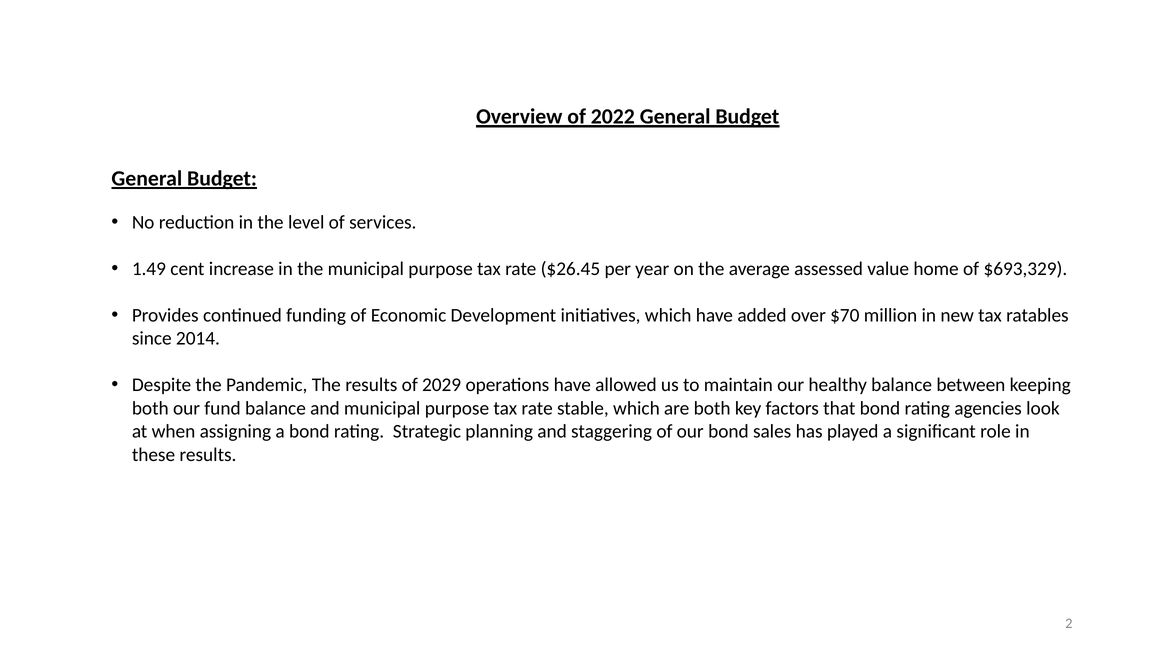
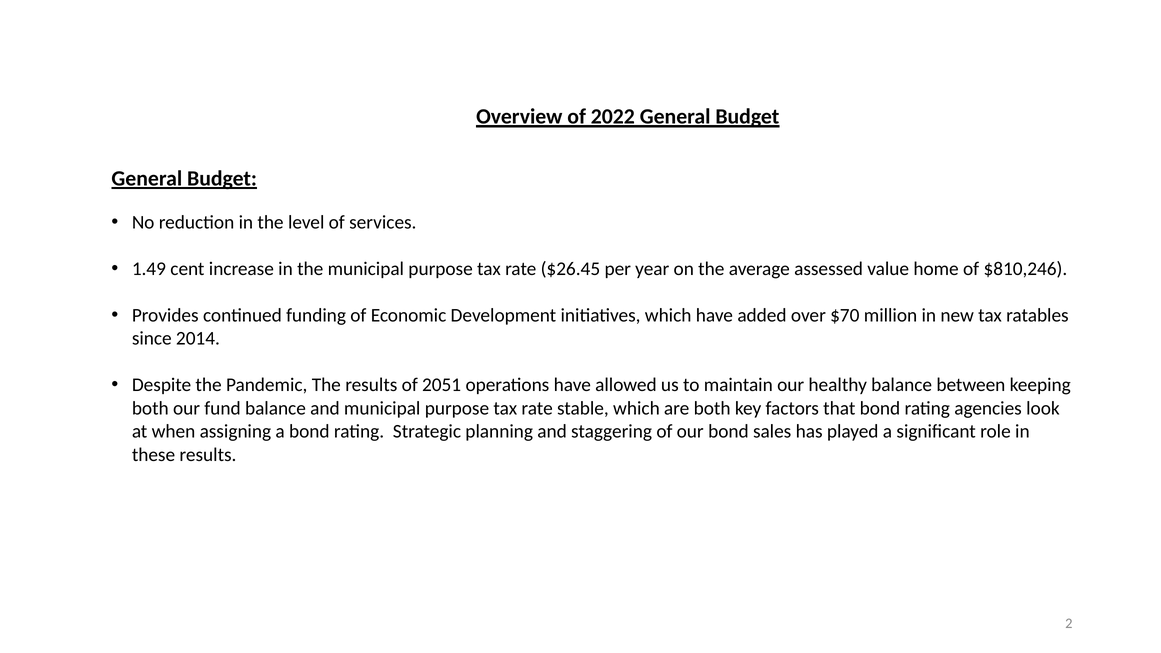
$693,329: $693,329 -> $810,246
2029: 2029 -> 2051
